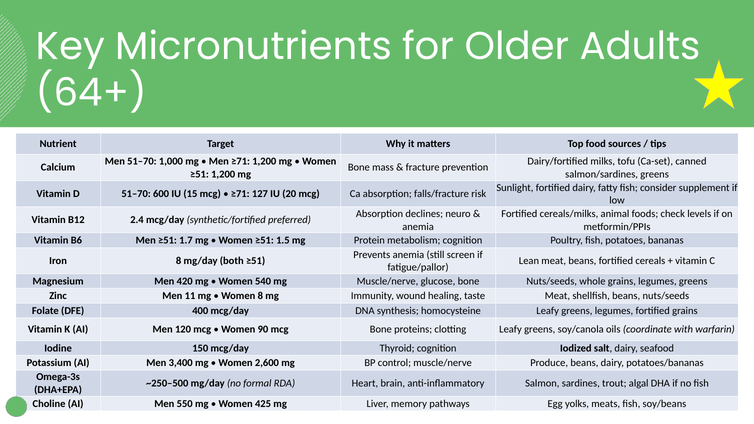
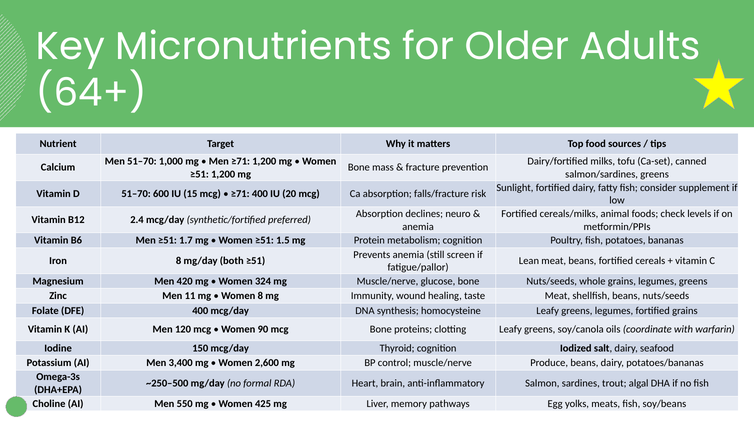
≥71 127: 127 -> 400
540: 540 -> 324
